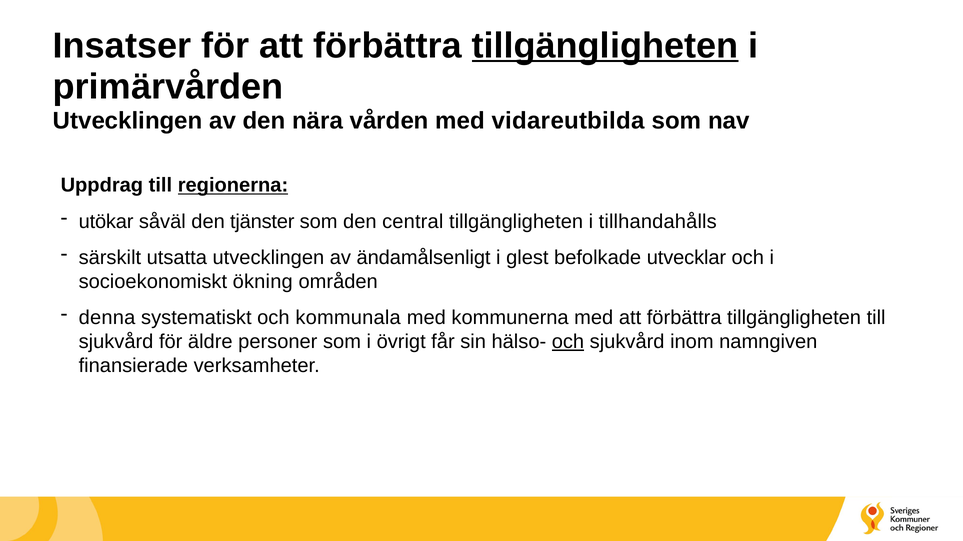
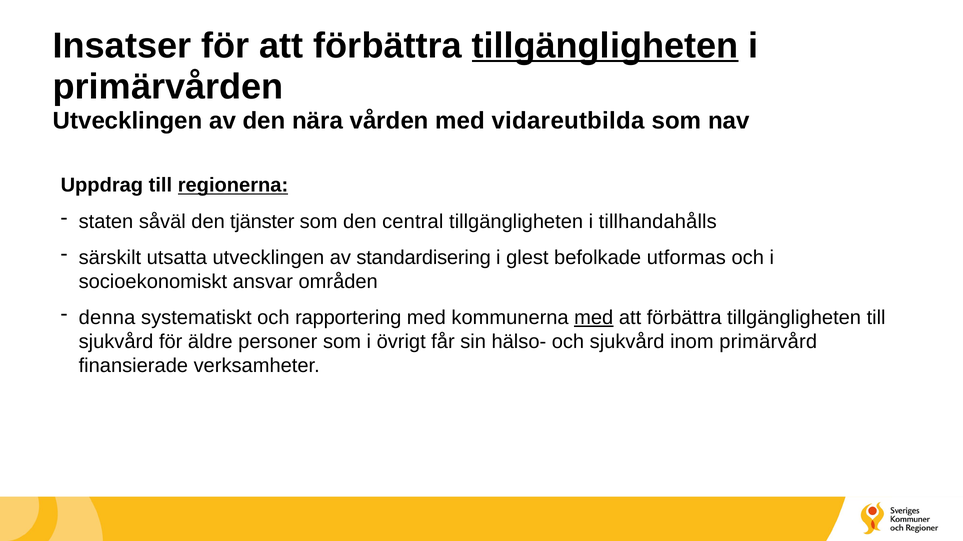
utökar: utökar -> staten
ändamålsenligt: ändamålsenligt -> standardisering
utvecklar: utvecklar -> utformas
ökning: ökning -> ansvar
kommunala: kommunala -> rapportering
med at (594, 318) underline: none -> present
och at (568, 342) underline: present -> none
namngiven: namngiven -> primärvård
